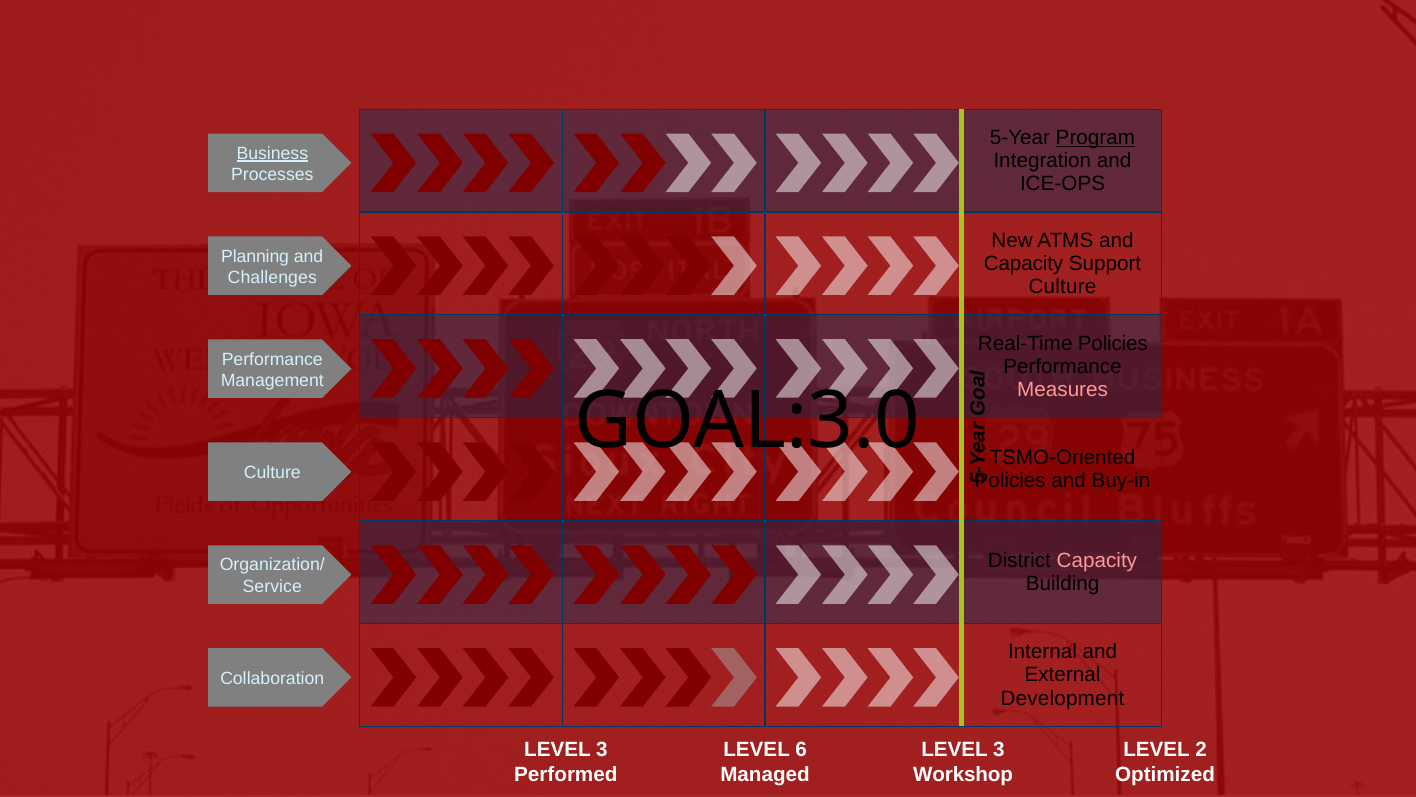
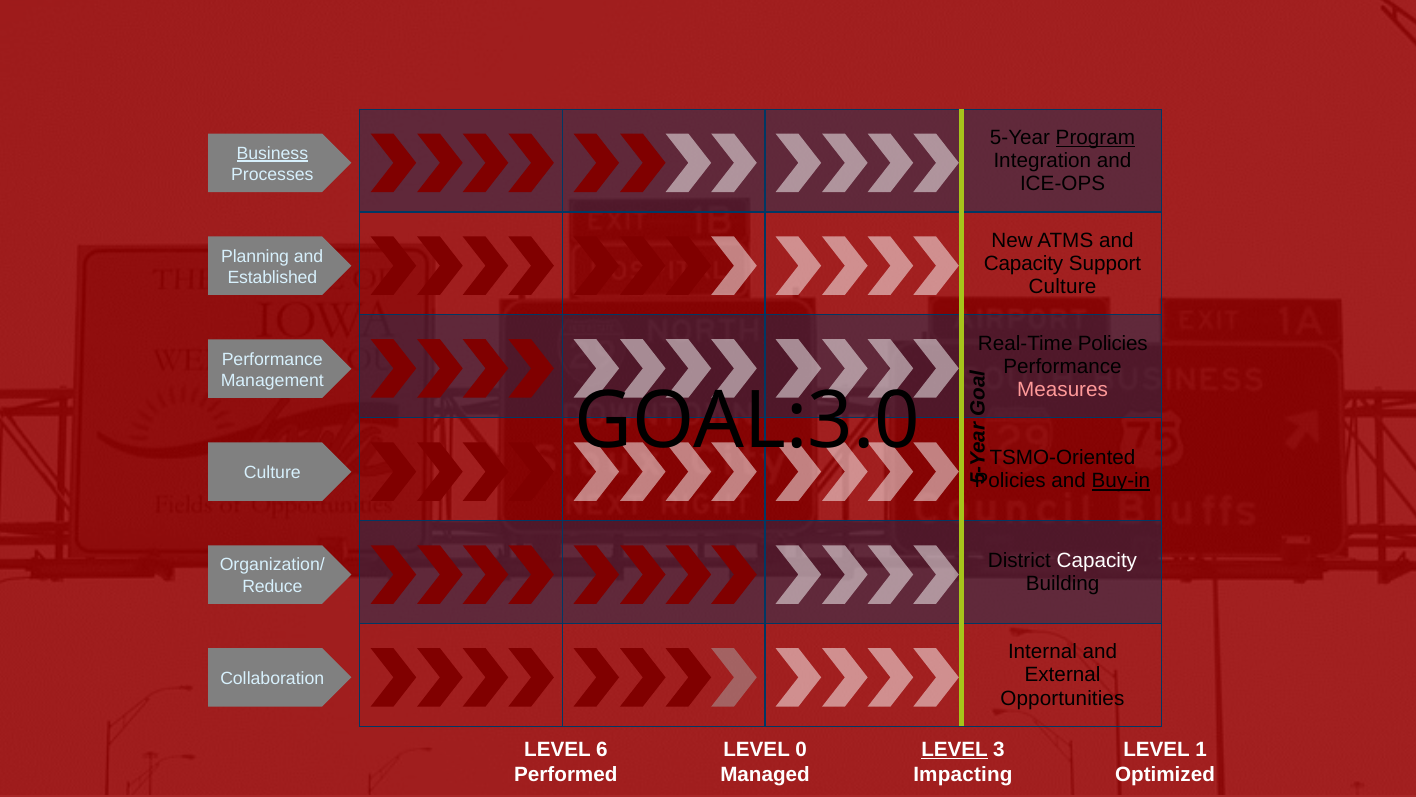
Challenges: Challenges -> Established
Buy-in underline: none -> present
Capacity at (1097, 560) colour: pink -> white
Service: Service -> Reduce
Development: Development -> Opportunities
3 at (602, 749): 3 -> 6
6: 6 -> 0
LEVEL at (955, 749) underline: none -> present
2: 2 -> 1
Workshop: Workshop -> Impacting
